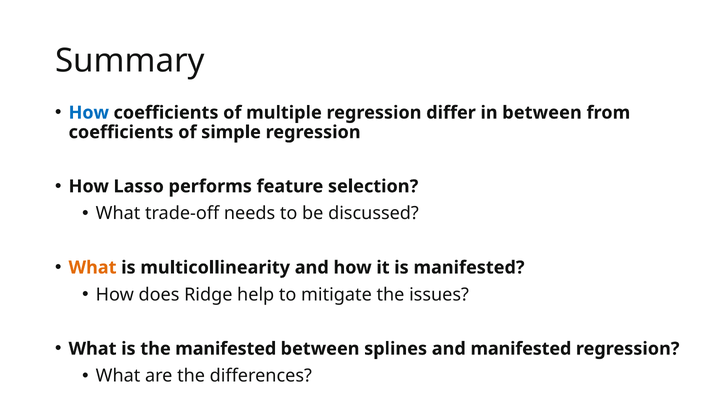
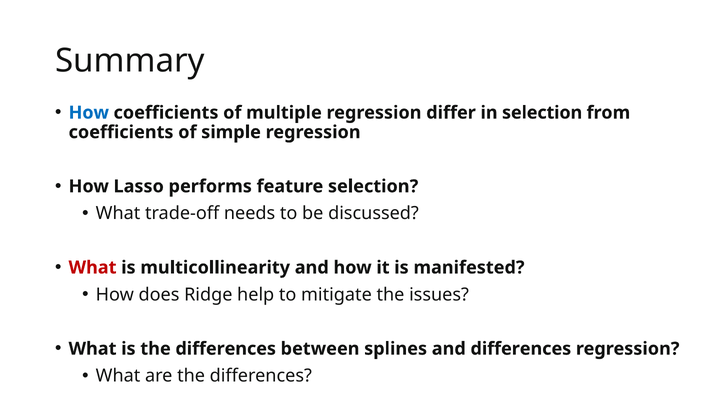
in between: between -> selection
What at (93, 267) colour: orange -> red
is the manifested: manifested -> differences
and manifested: manifested -> differences
